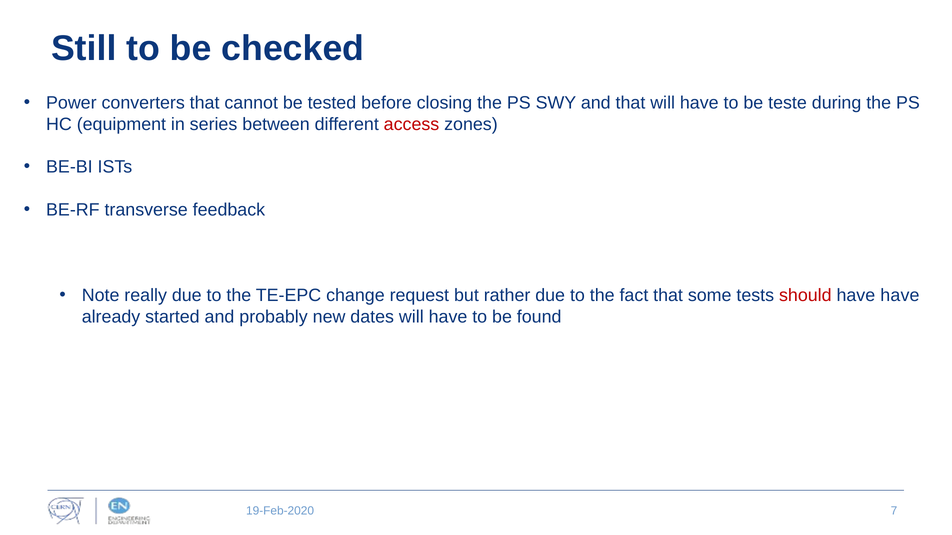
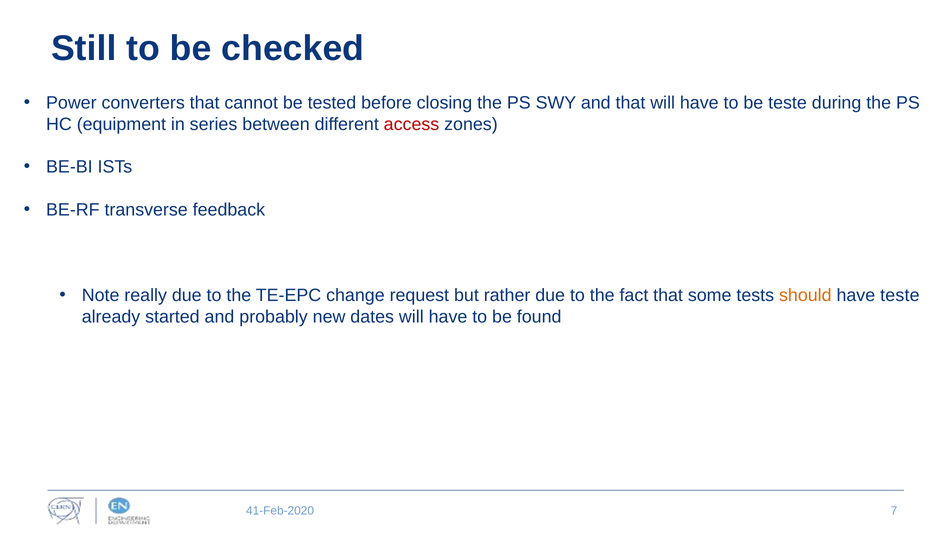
should colour: red -> orange
have have: have -> teste
19-Feb-2020: 19-Feb-2020 -> 41-Feb-2020
